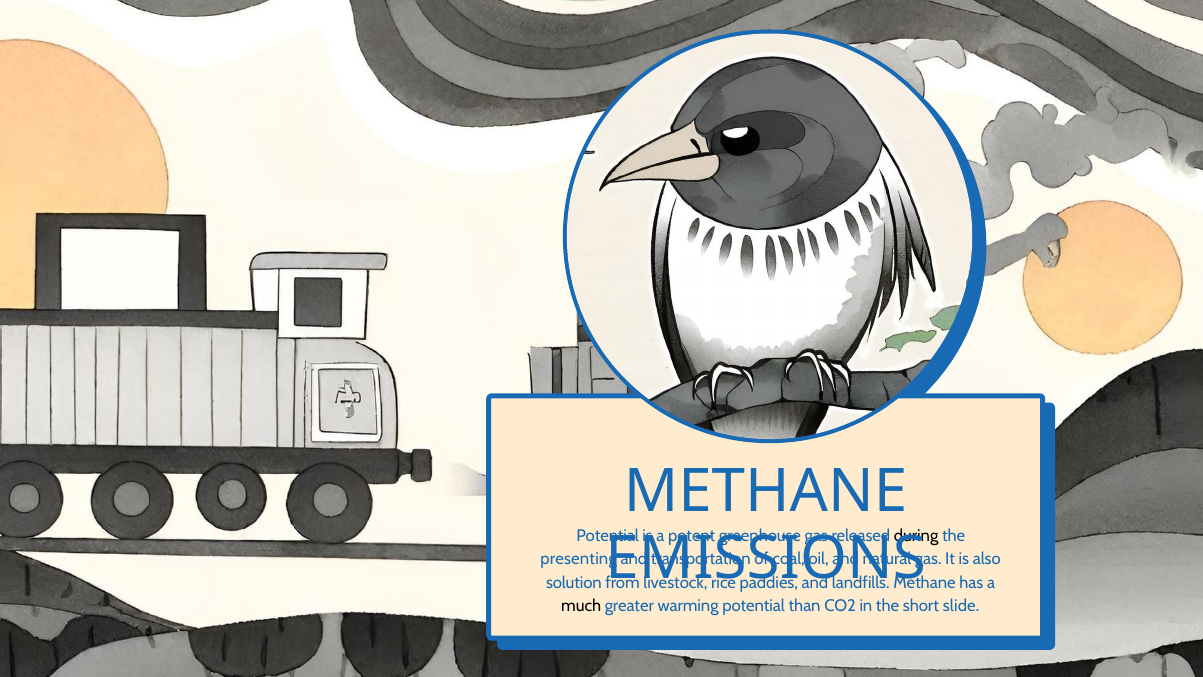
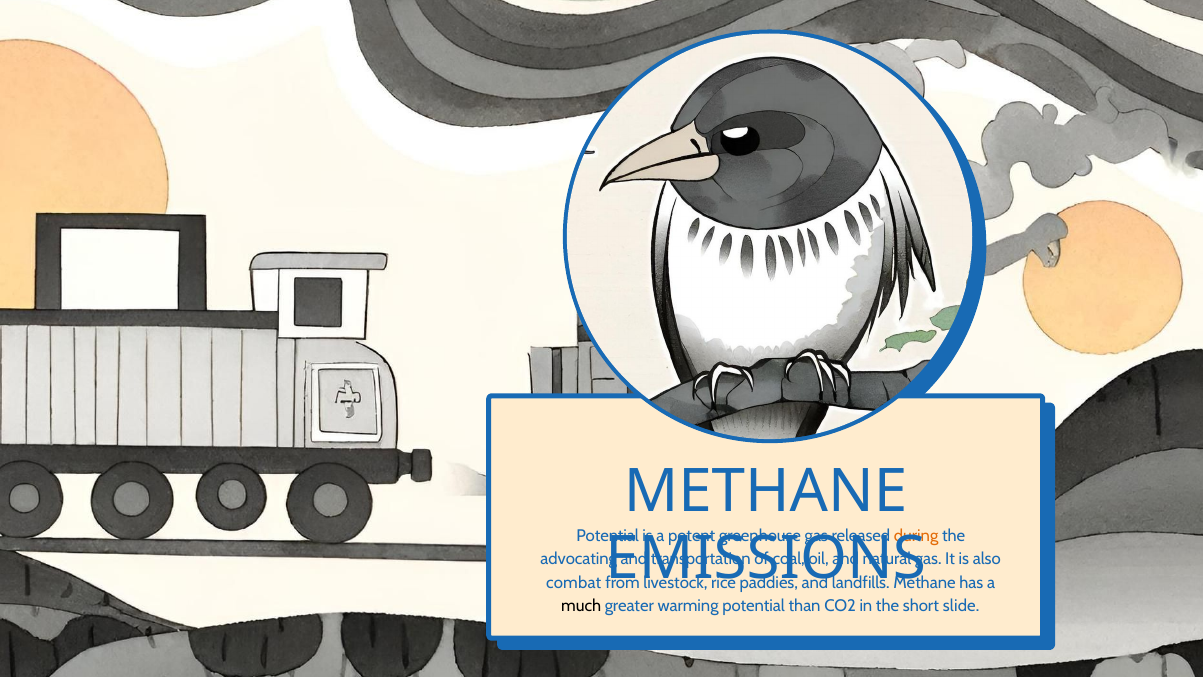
during colour: black -> orange
presenting: presenting -> advocating
solution: solution -> combat
